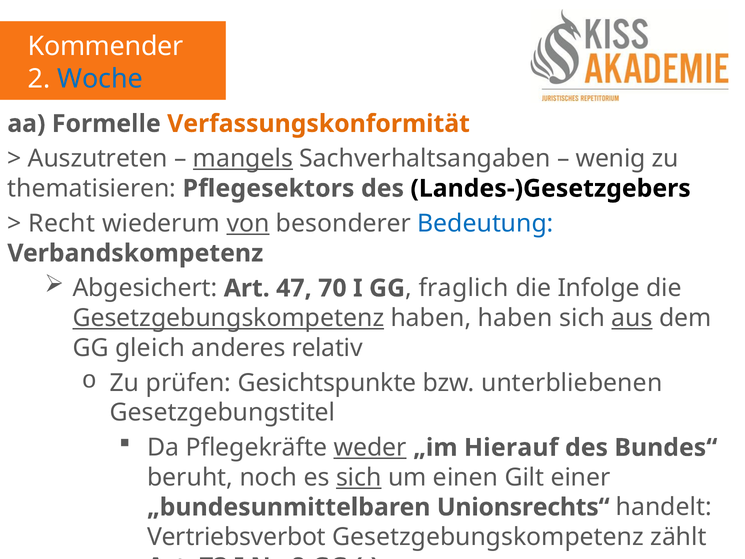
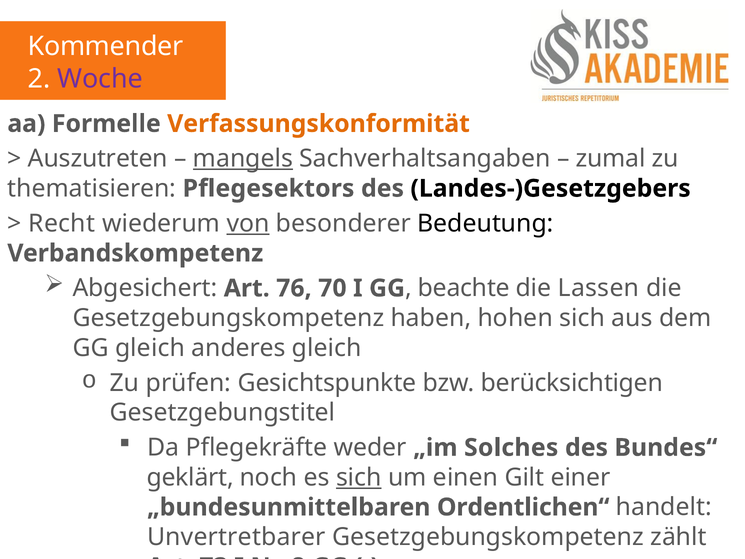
Woche colour: blue -> purple
wenig: wenig -> zumal
Bedeutung colour: blue -> black
47: 47 -> 76
fraglich: fraglich -> beachte
Infolge: Infolge -> Lassen
Gesetzgebungskompetenz at (228, 318) underline: present -> none
haben haben: haben -> hohen
aus underline: present -> none
anderes relativ: relativ -> gleich
unterbliebenen: unterbliebenen -> berücksichtigen
weder underline: present -> none
Hierauf: Hierauf -> Solches
beruht: beruht -> geklärt
Unionsrechts“: Unionsrechts“ -> Ordentlichen“
Vertriebsverbot: Vertriebsverbot -> Unvertretbarer
